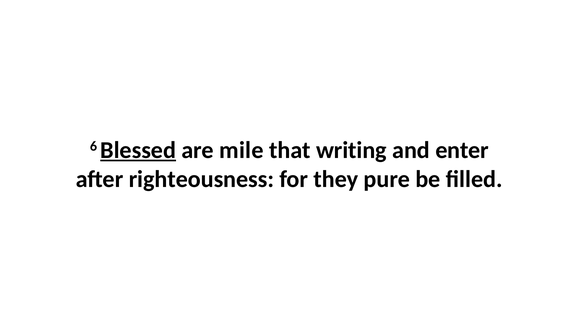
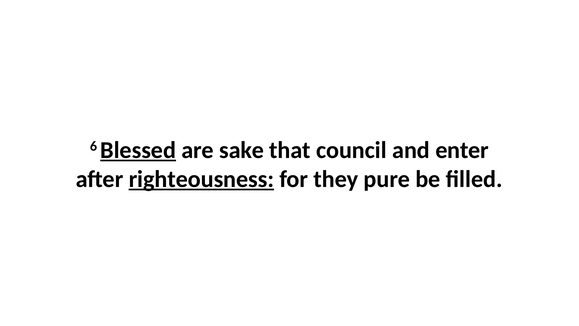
mile: mile -> sake
writing: writing -> council
righteousness underline: none -> present
